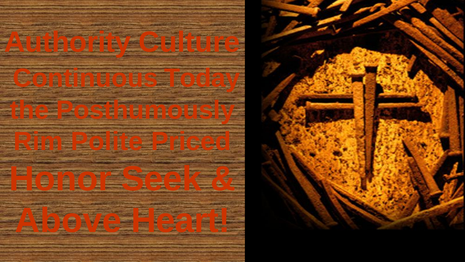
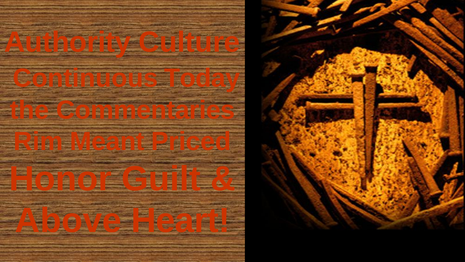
Posthumously: Posthumously -> Commentaries
Polite: Polite -> Meant
Seek: Seek -> Guilt
